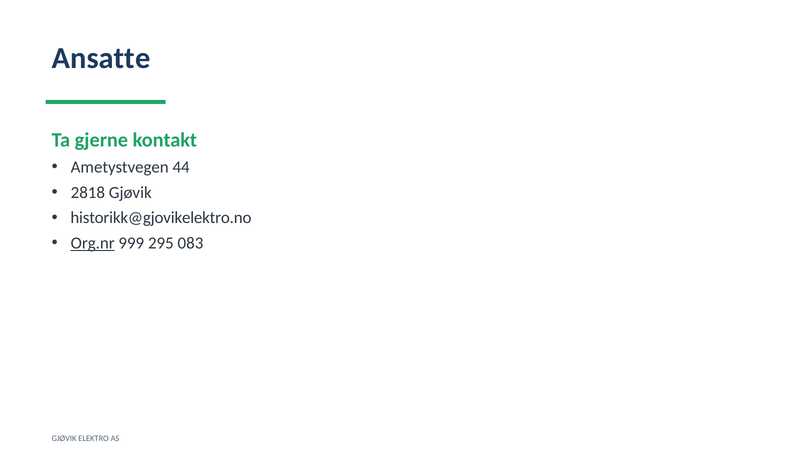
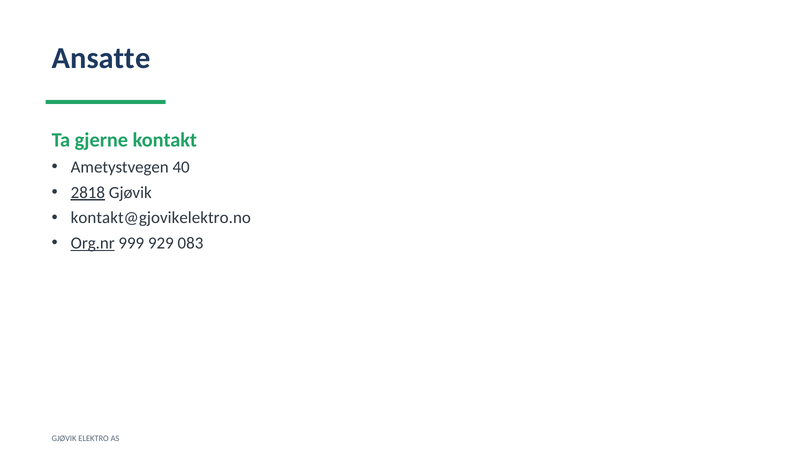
44: 44 -> 40
2818 underline: none -> present
historikk@gjovikelektro.no: historikk@gjovikelektro.no -> kontakt@gjovikelektro.no
295: 295 -> 929
